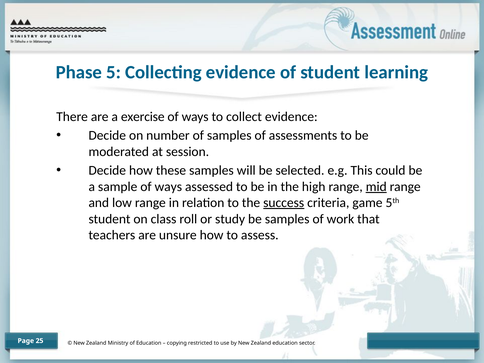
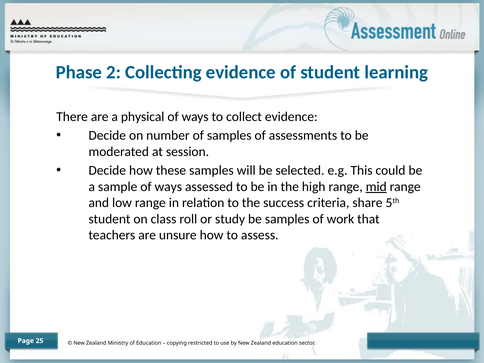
5: 5 -> 2
exercise: exercise -> physical
success underline: present -> none
game: game -> share
